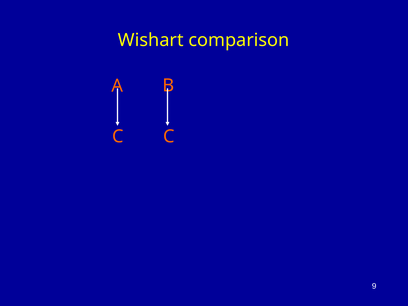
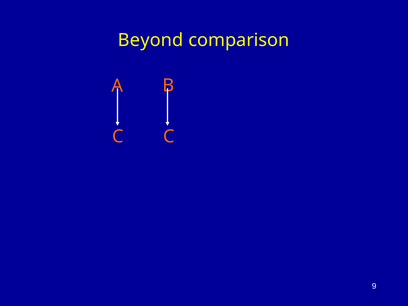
Wishart: Wishart -> Beyond
